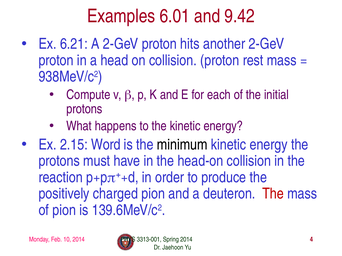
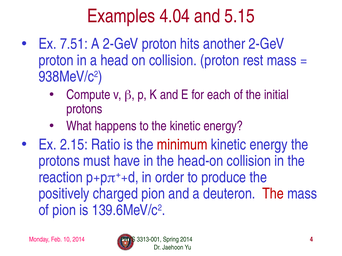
6.01: 6.01 -> 4.04
9.42: 9.42 -> 5.15
6.21: 6.21 -> 7.51
Word: Word -> Ratio
minimum colour: black -> red
